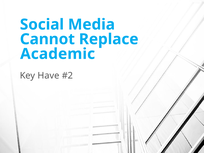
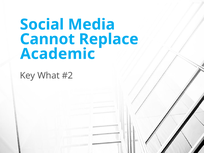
Have: Have -> What
